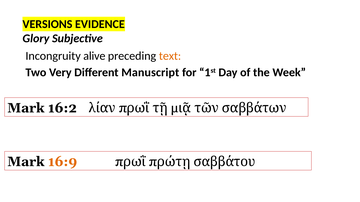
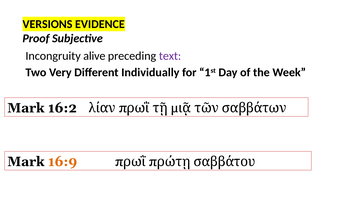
Glory: Glory -> Proof
text colour: orange -> purple
Manuscript: Manuscript -> Individually
